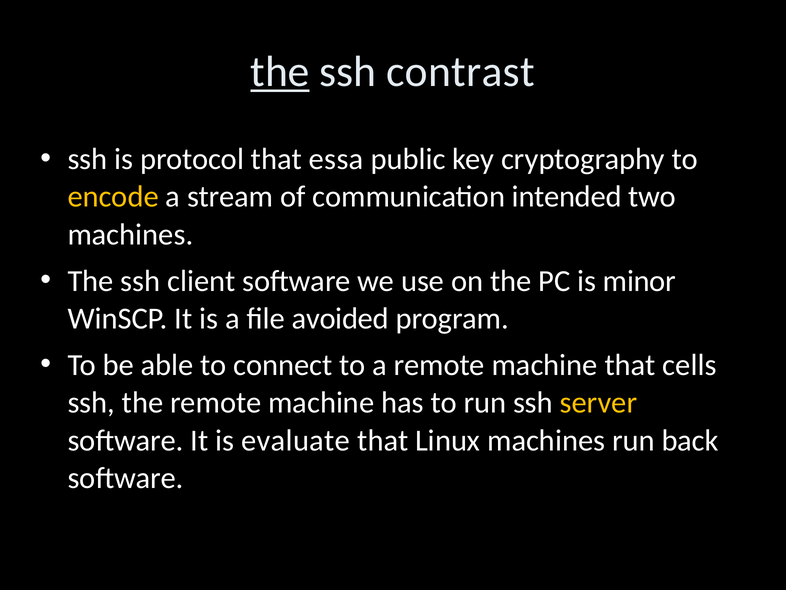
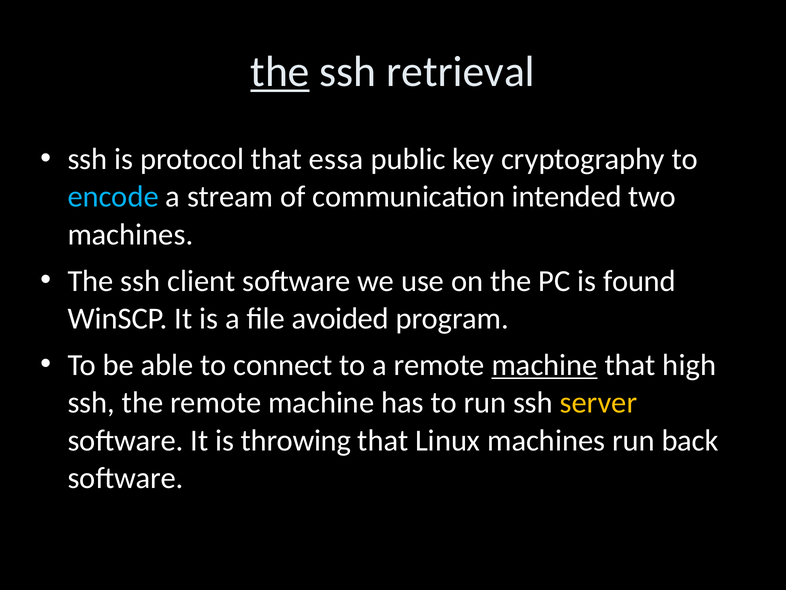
contrast: contrast -> retrieval
encode colour: yellow -> light blue
minor: minor -> found
machine at (545, 365) underline: none -> present
cells: cells -> high
evaluate: evaluate -> throwing
